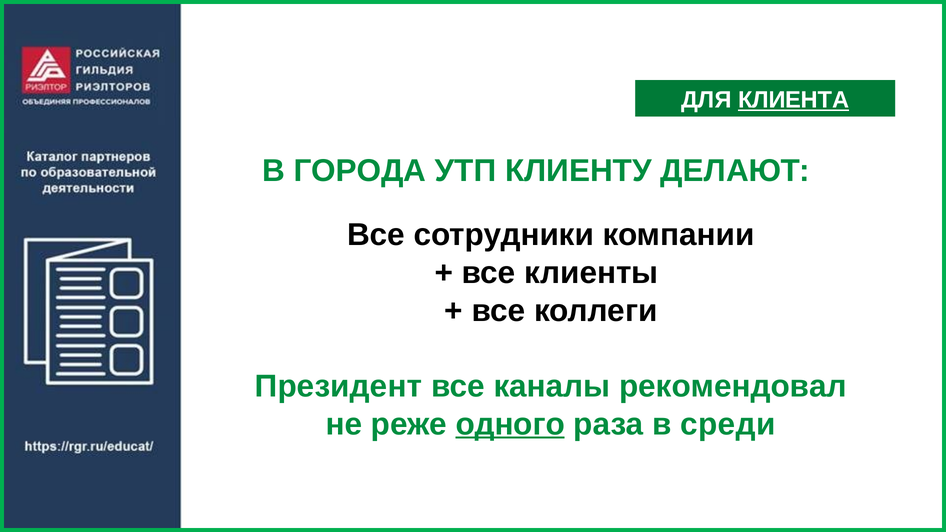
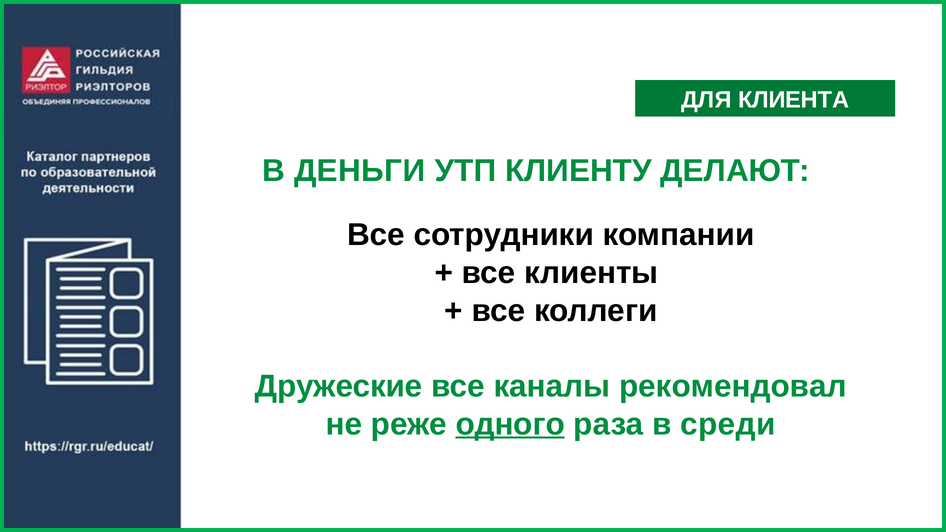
КЛИЕНТА underline: present -> none
ГОРОДА: ГОРОДА -> ДЕНЬГИ
Президент: Президент -> Дружеские
